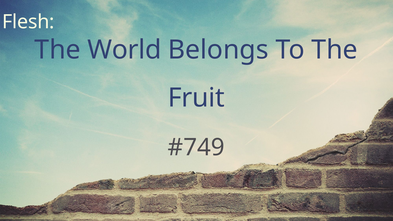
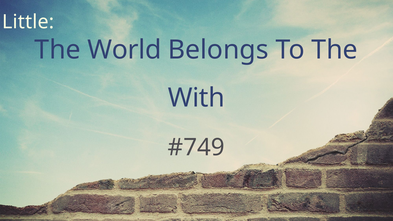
Flesh: Flesh -> Little
Fruit: Fruit -> With
